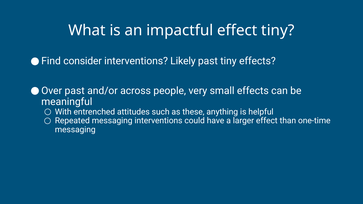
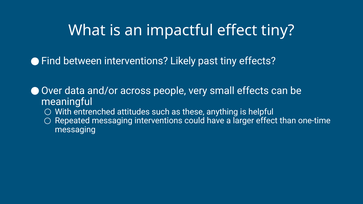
consider: consider -> between
past at (75, 91): past -> data
